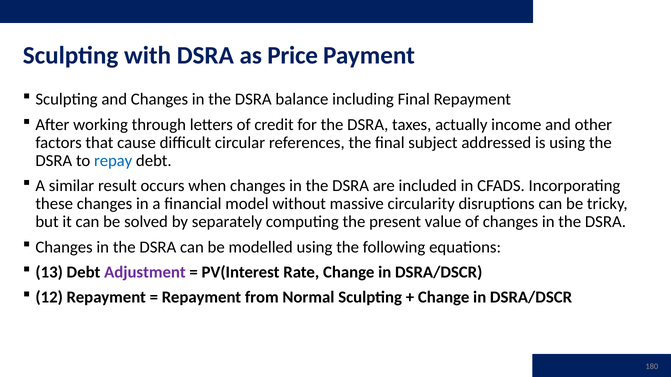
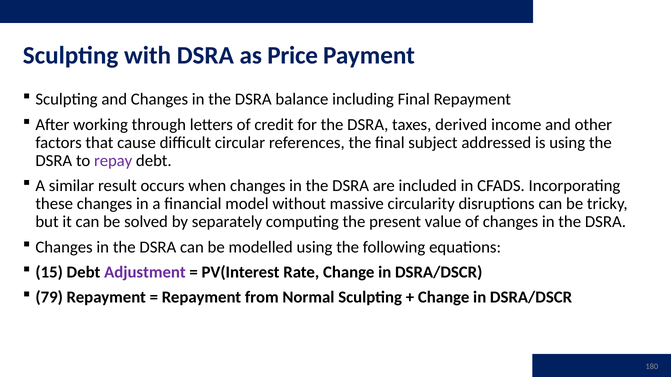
actually: actually -> derived
repay colour: blue -> purple
13: 13 -> 15
12: 12 -> 79
